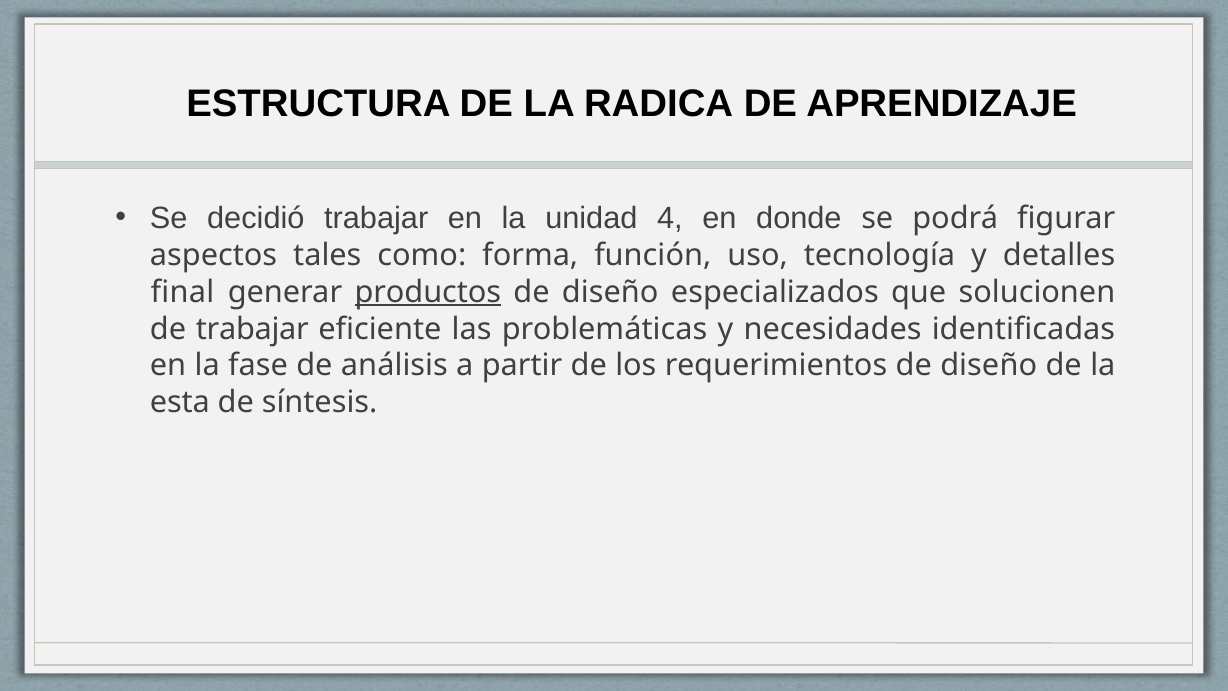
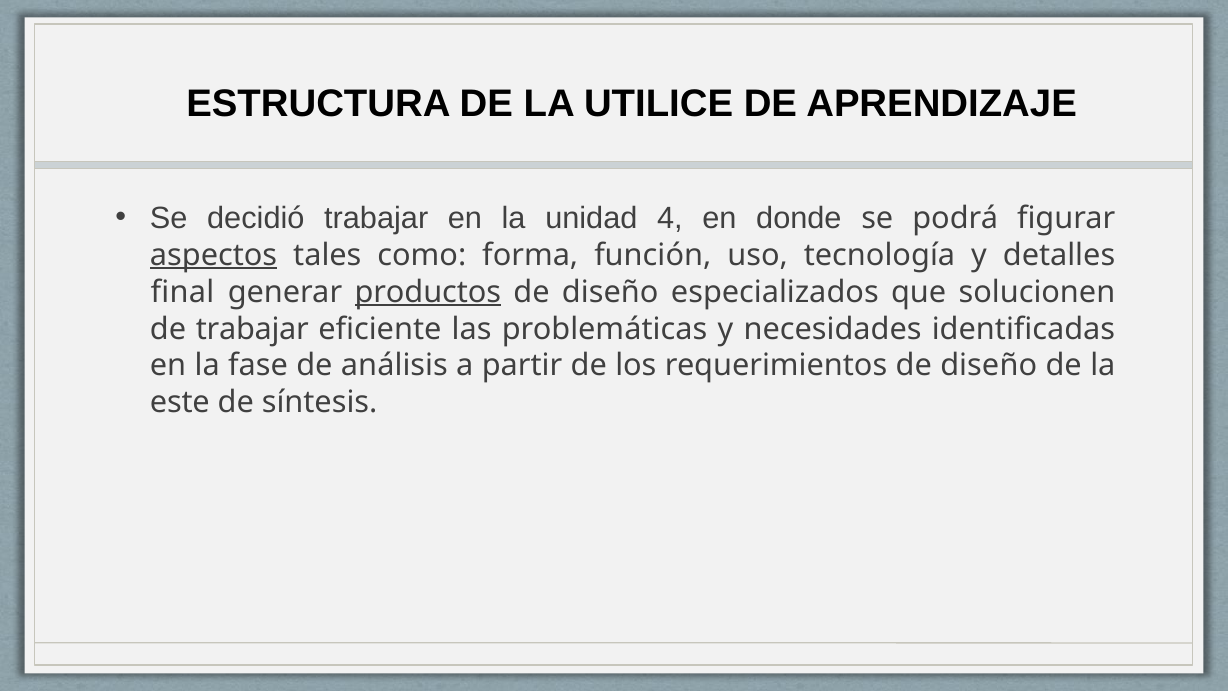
RADICA: RADICA -> UTILICE
aspectos underline: none -> present
esta: esta -> este
